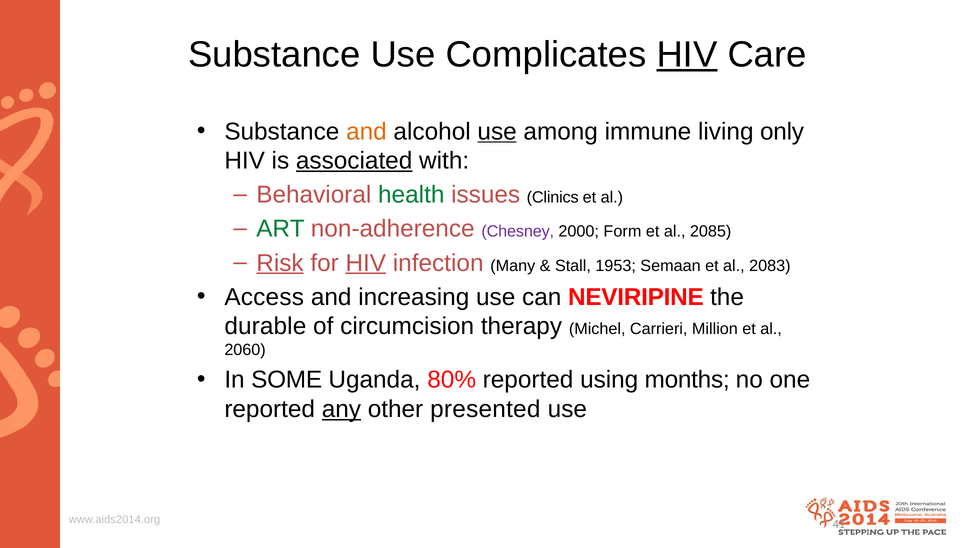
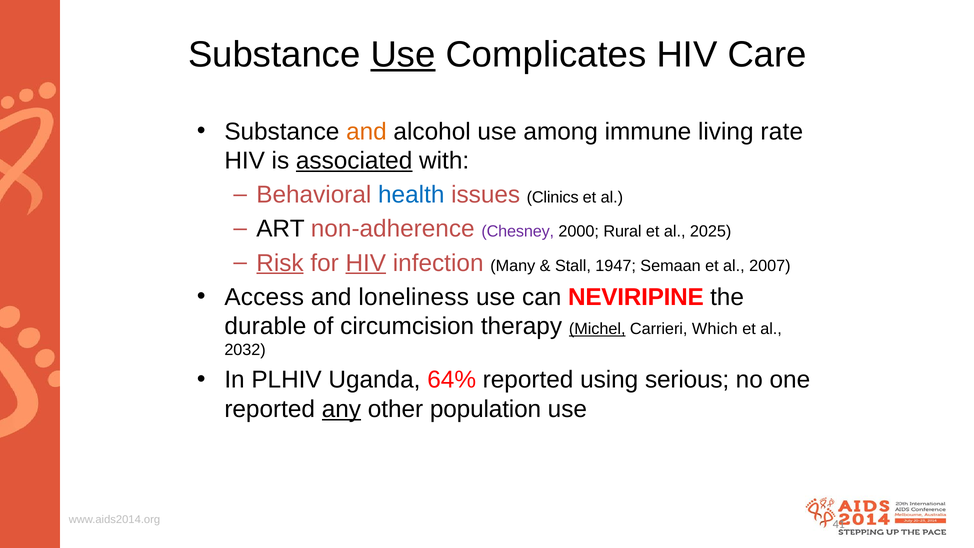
Use at (403, 54) underline: none -> present
HIV at (687, 54) underline: present -> none
use at (497, 131) underline: present -> none
only: only -> rate
health colour: green -> blue
ART colour: green -> black
Form: Form -> Rural
2085: 2085 -> 2025
1953: 1953 -> 1947
2083: 2083 -> 2007
increasing: increasing -> loneliness
Michel underline: none -> present
Million: Million -> Which
2060: 2060 -> 2032
SOME: SOME -> PLHIV
80%: 80% -> 64%
months: months -> serious
presented: presented -> population
